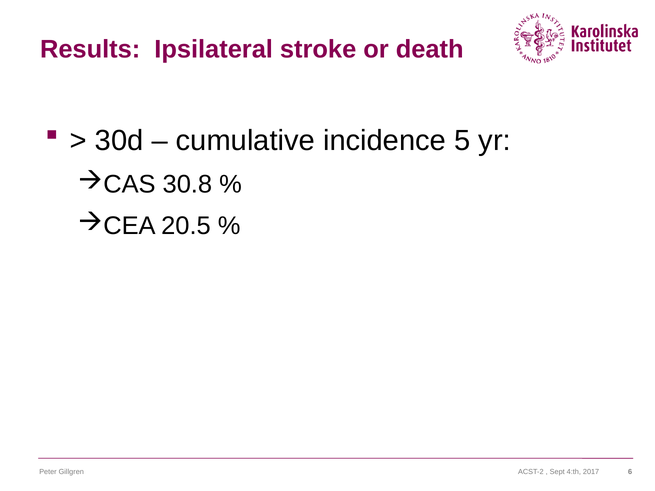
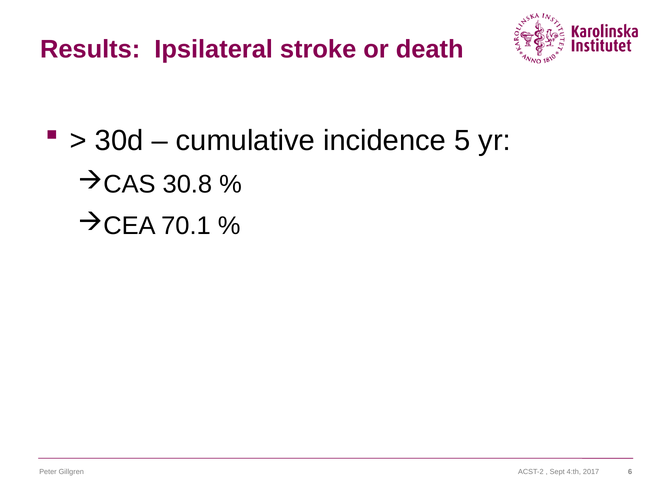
20.5: 20.5 -> 70.1
